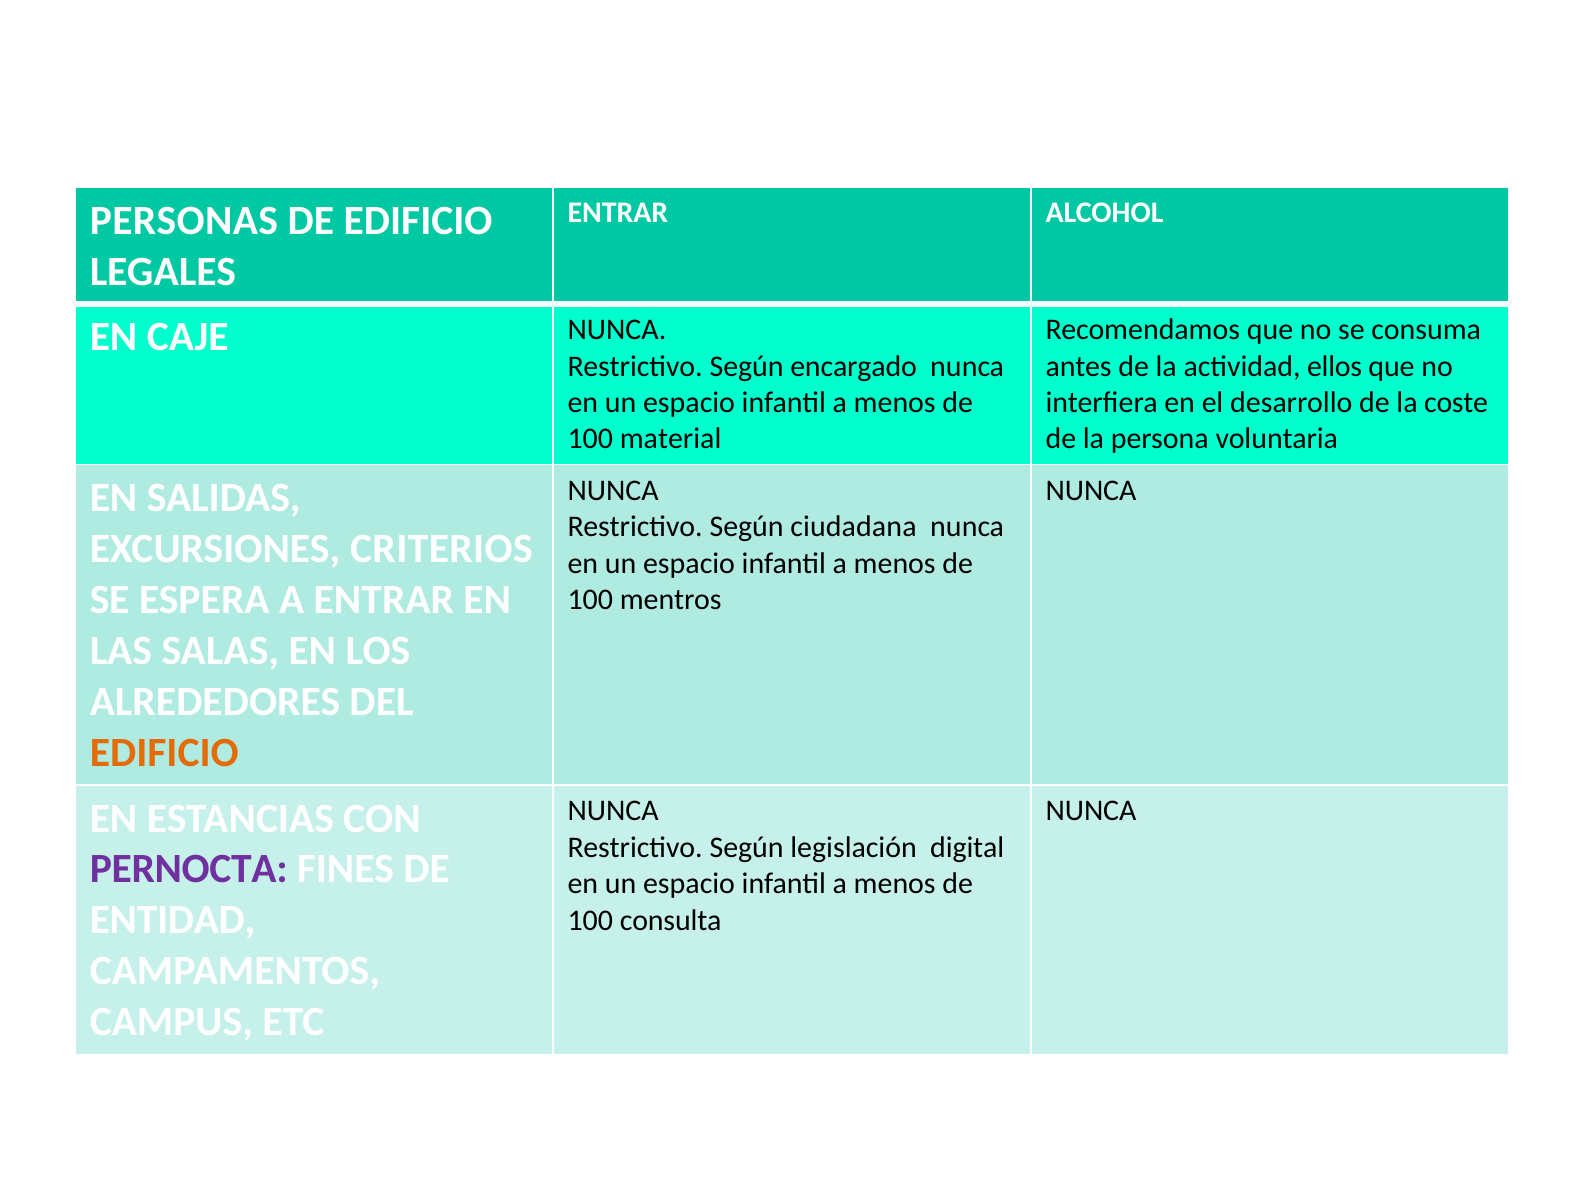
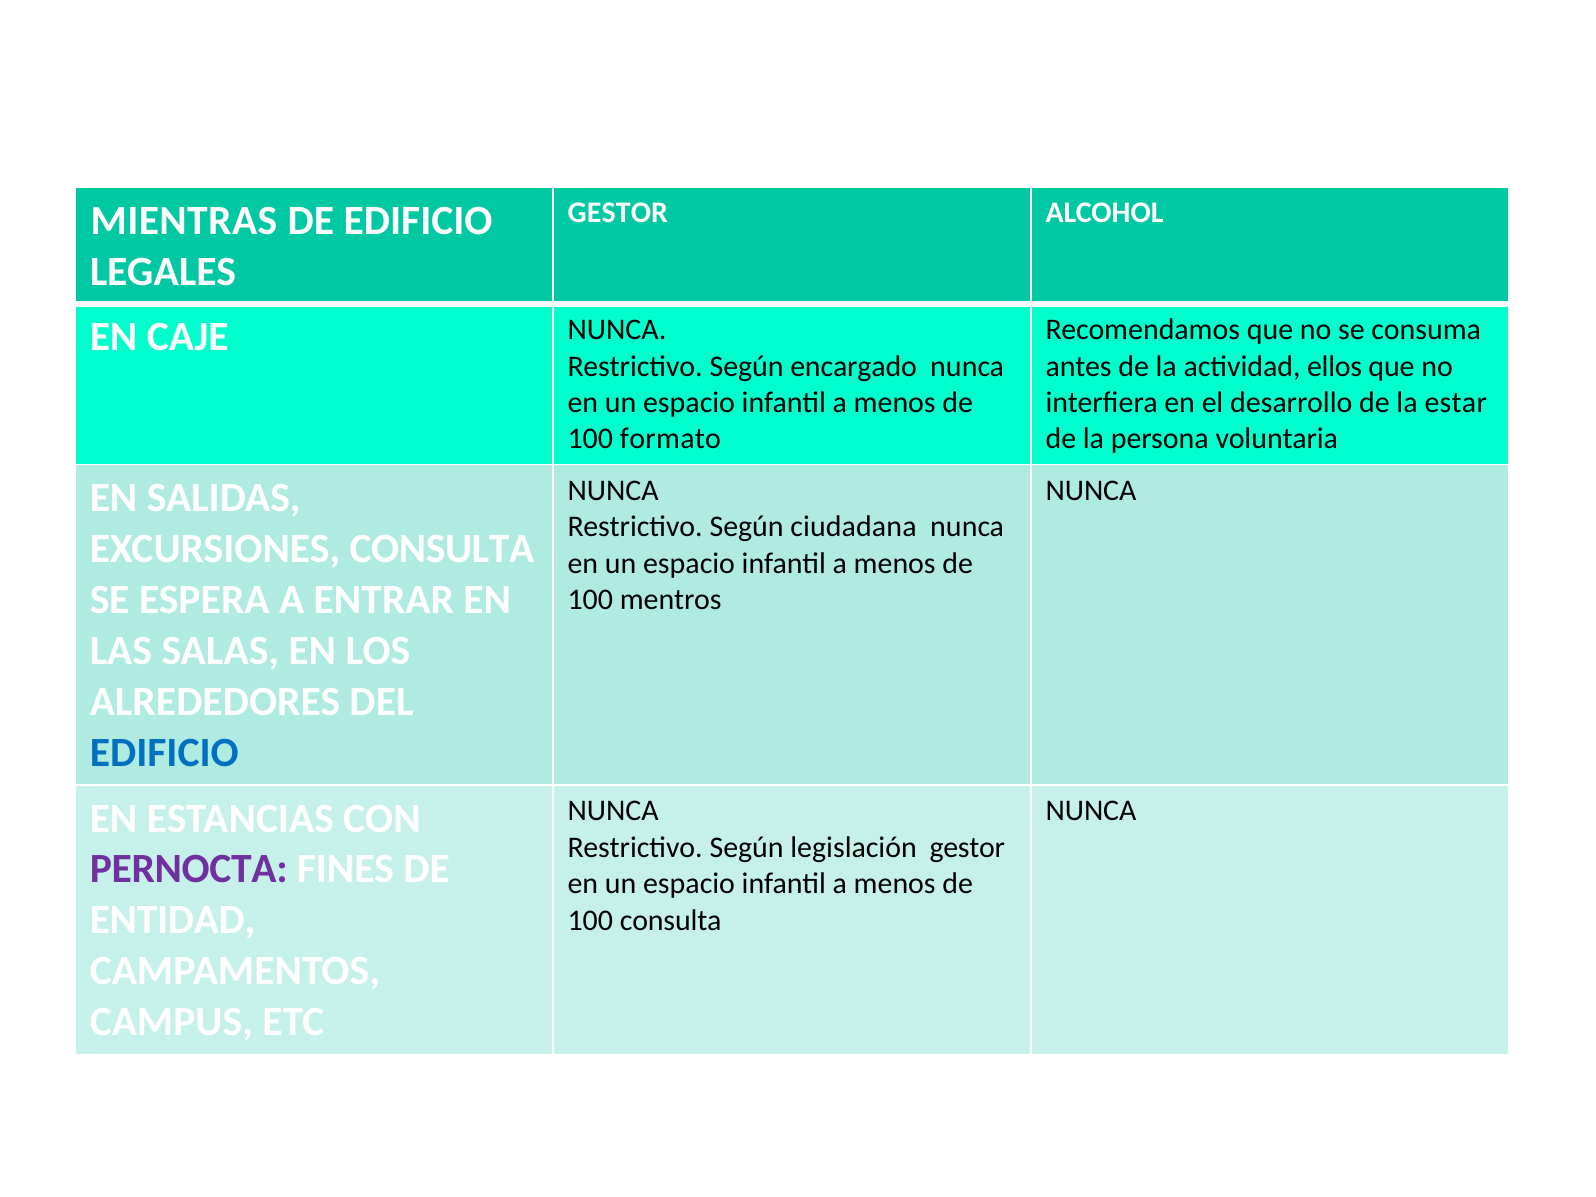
ENTRAR at (618, 213): ENTRAR -> GESTOR
PERSONAS: PERSONAS -> MIENTRAS
coste: coste -> estar
material: material -> formato
EXCURSIONES CRITERIOS: CRITERIOS -> CONSULTA
EDIFICIO at (164, 752) colour: orange -> blue
legislación digital: digital -> gestor
